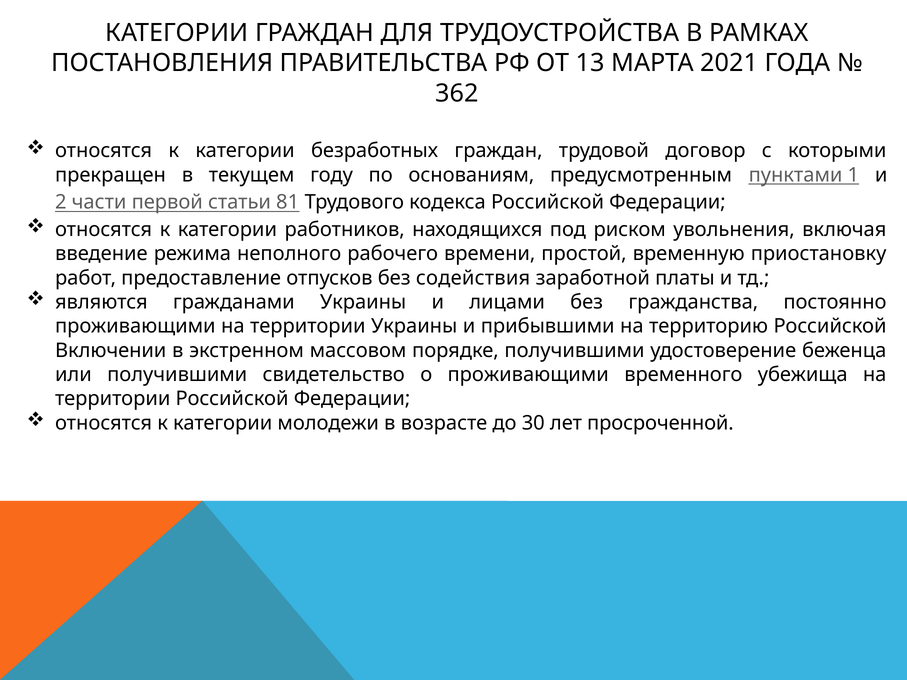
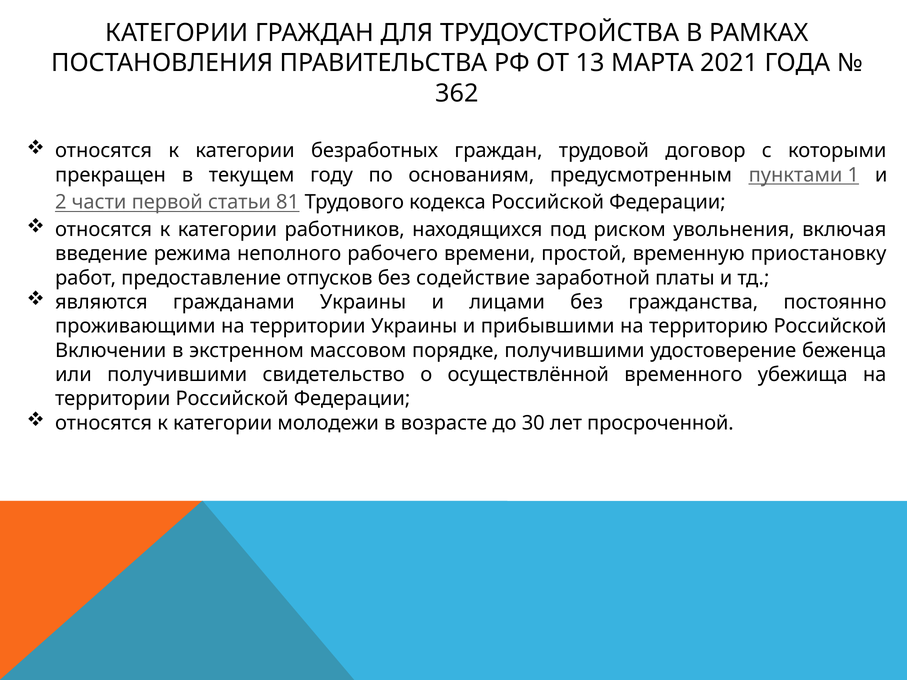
содействия: содействия -> содействие
о проживающими: проживающими -> осуществлённой
